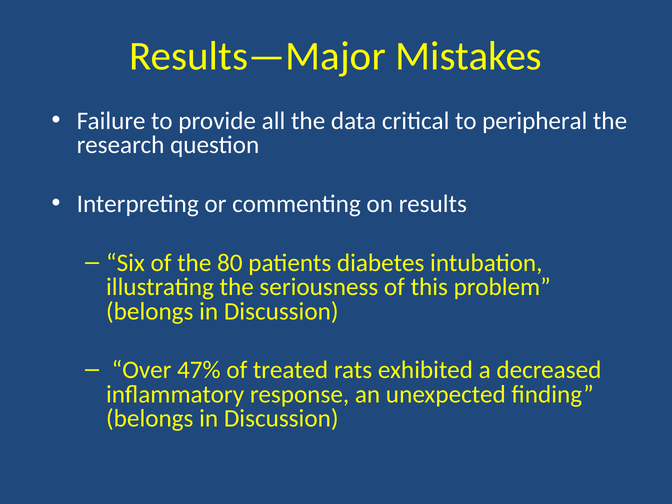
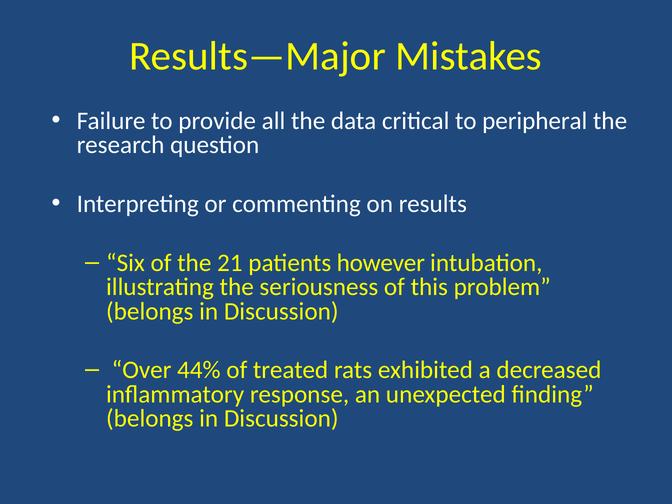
80: 80 -> 21
diabetes: diabetes -> however
47%: 47% -> 44%
